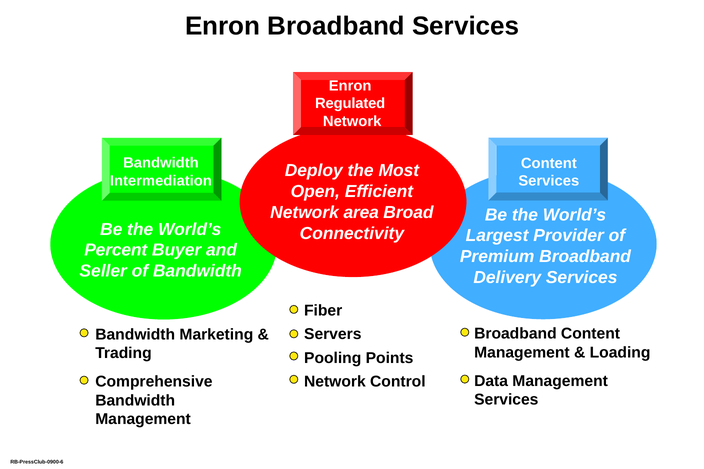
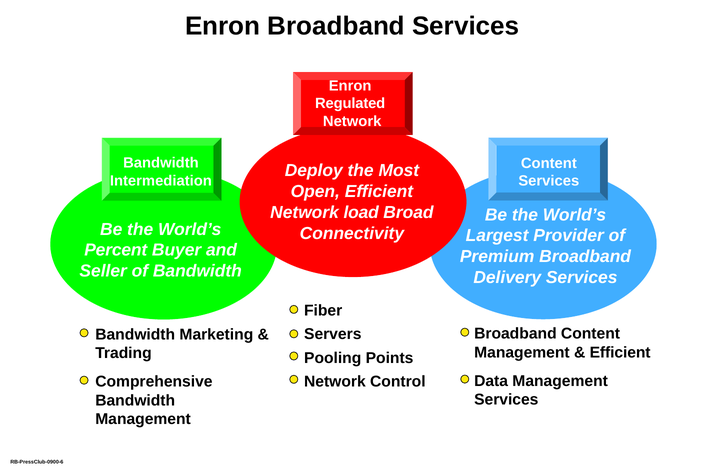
area: area -> load
Loading at (620, 353): Loading -> Efficient
